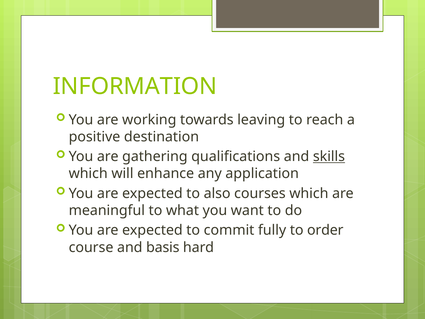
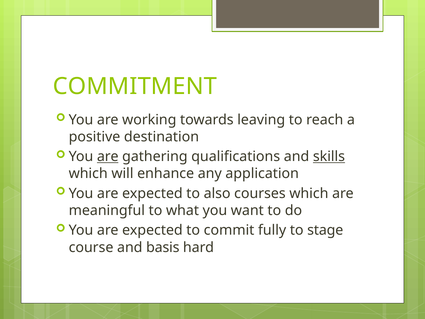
INFORMATION: INFORMATION -> COMMITMENT
are at (108, 156) underline: none -> present
order: order -> stage
